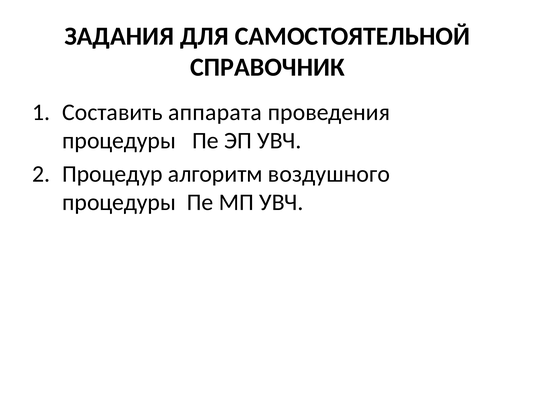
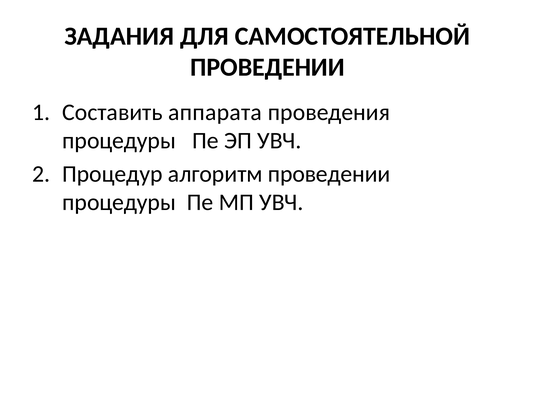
СПРАВОЧНИК at (267, 67): СПРАВОЧНИК -> ПРОВЕДЕНИИ
алгоритм воздушного: воздушного -> проведении
